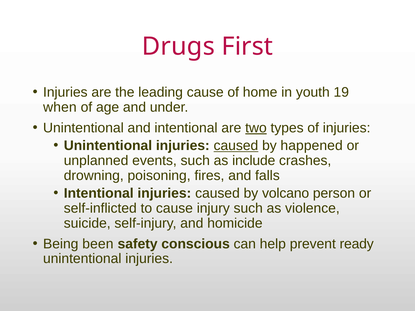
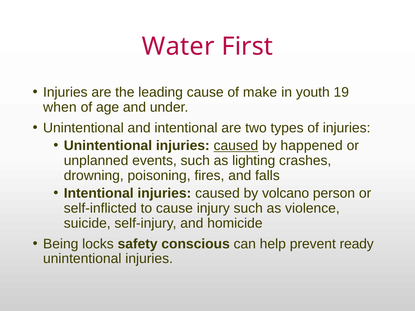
Drugs: Drugs -> Water
home: home -> make
two underline: present -> none
include: include -> lighting
been: been -> locks
